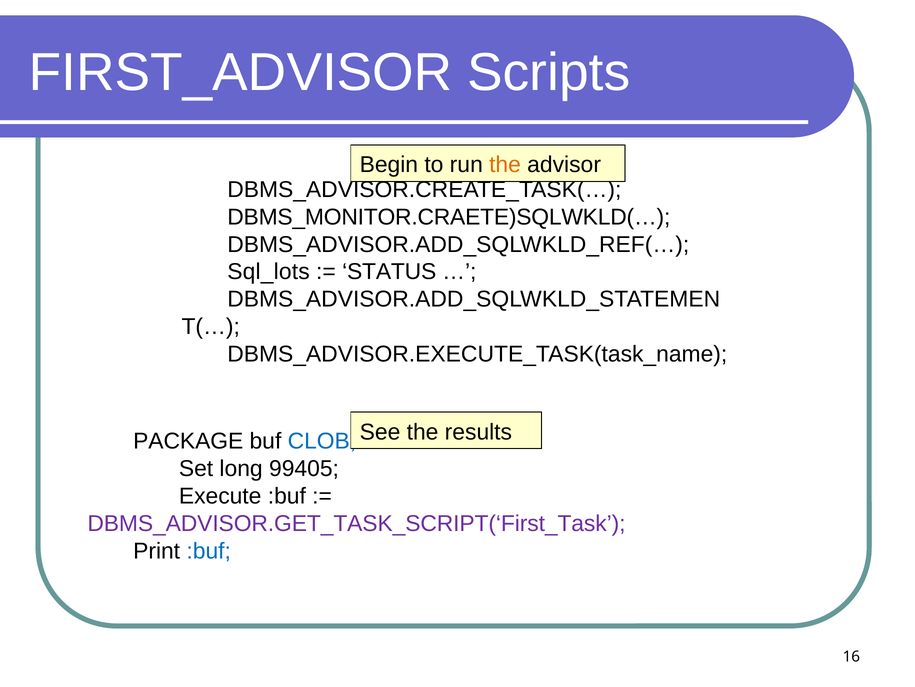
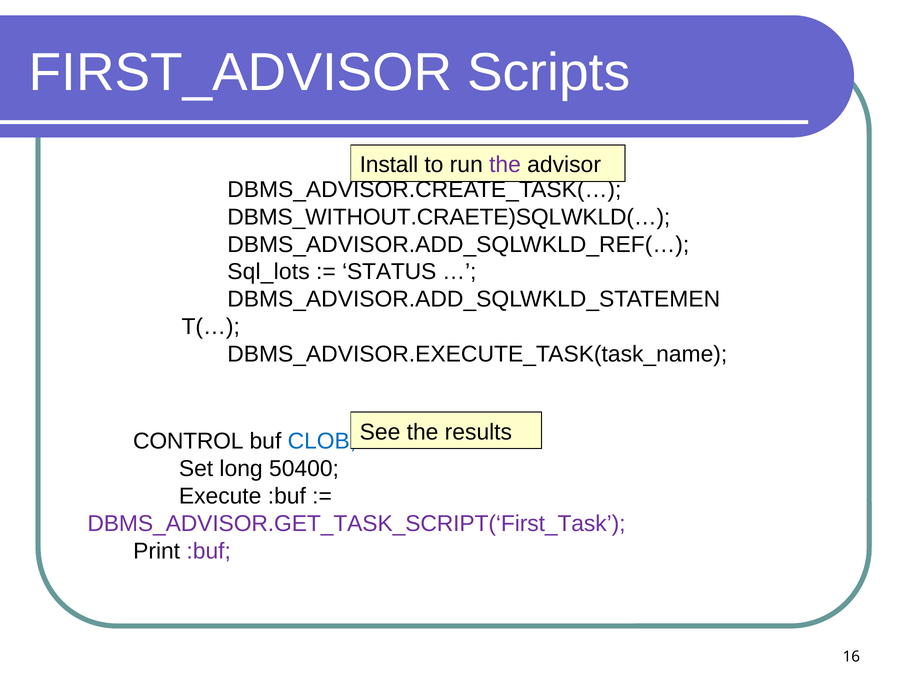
Begin: Begin -> Install
the at (505, 165) colour: orange -> purple
DBMS_MONITOR.CRAETE)SQLWKLD(…: DBMS_MONITOR.CRAETE)SQLWKLD(… -> DBMS_WITHOUT.CRAETE)SQLWKLD(…
PACKAGE: PACKAGE -> CONTROL
99405: 99405 -> 50400
:buf at (209, 551) colour: blue -> purple
